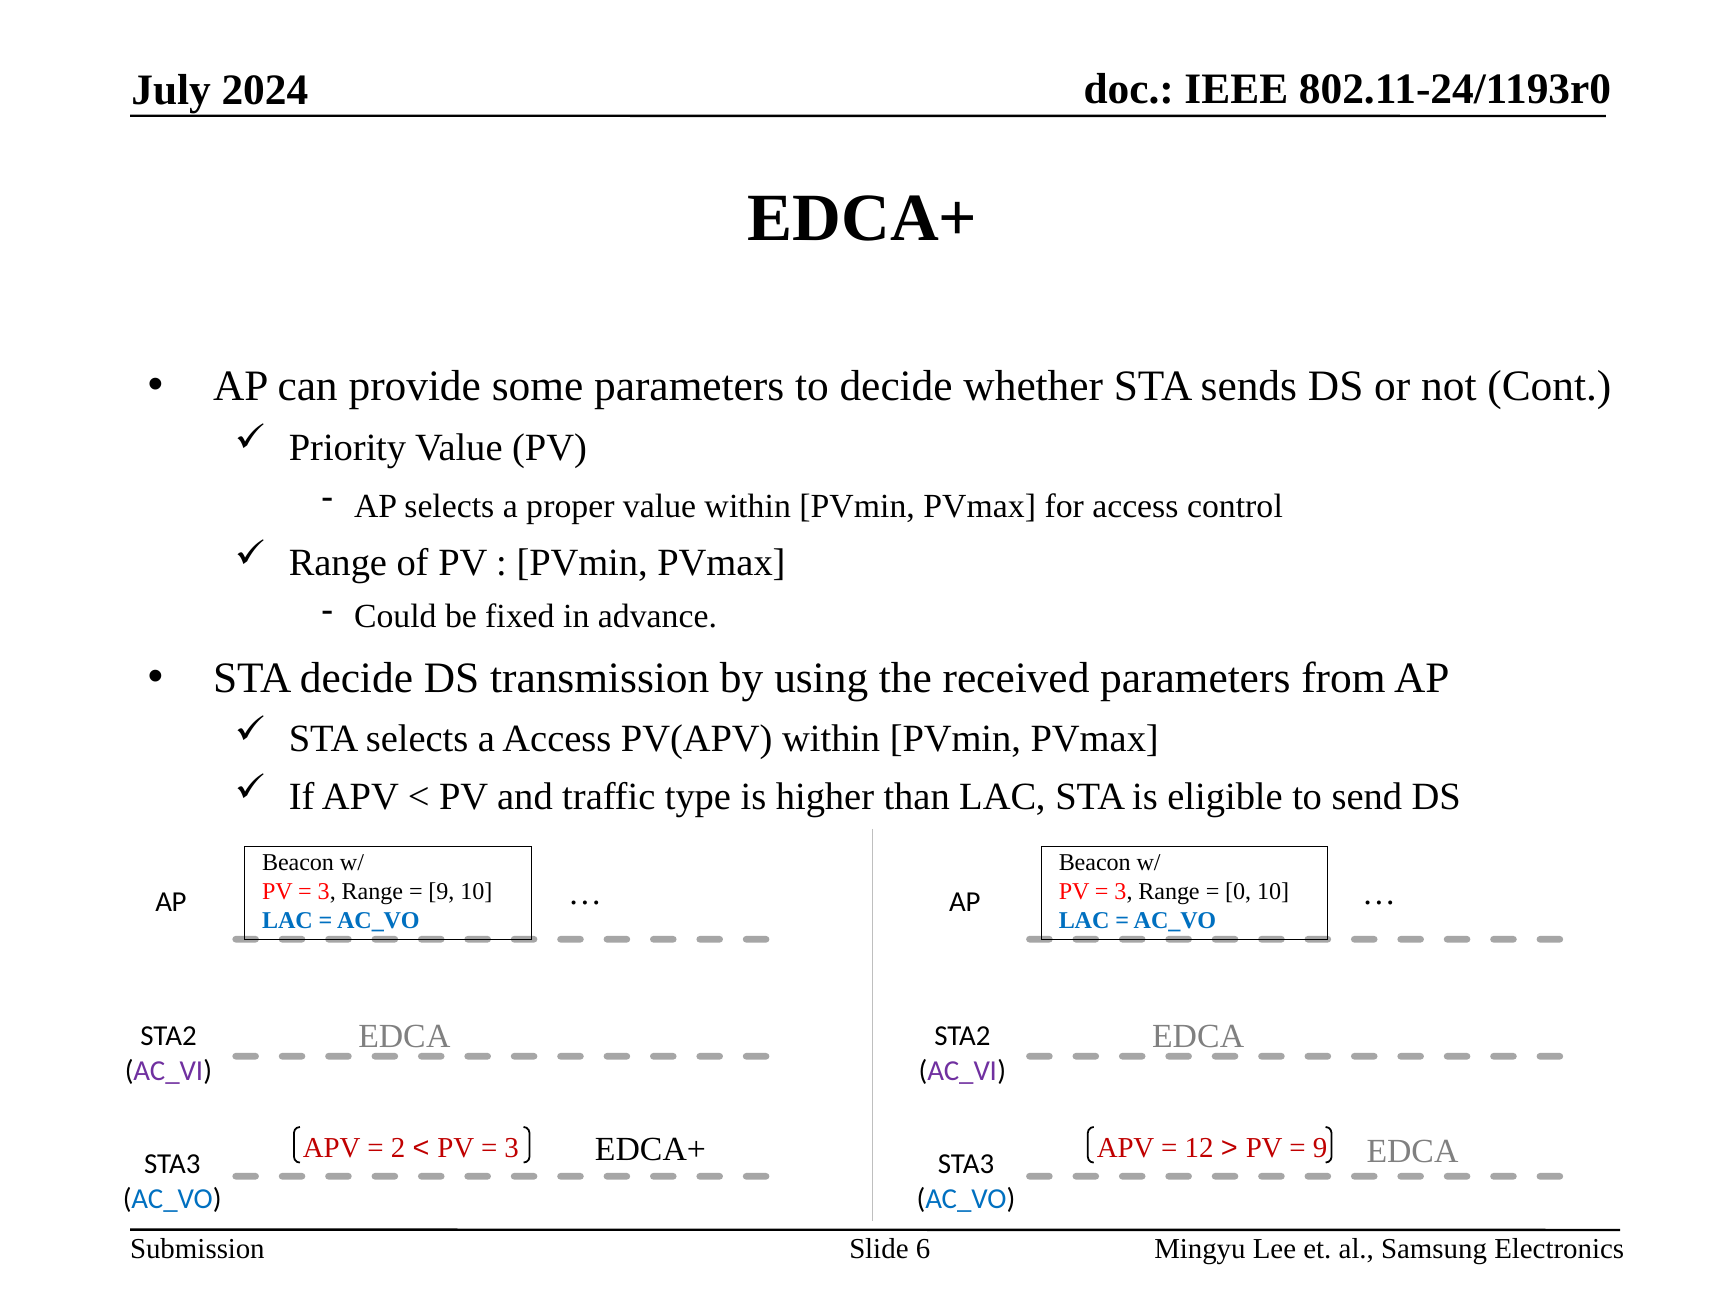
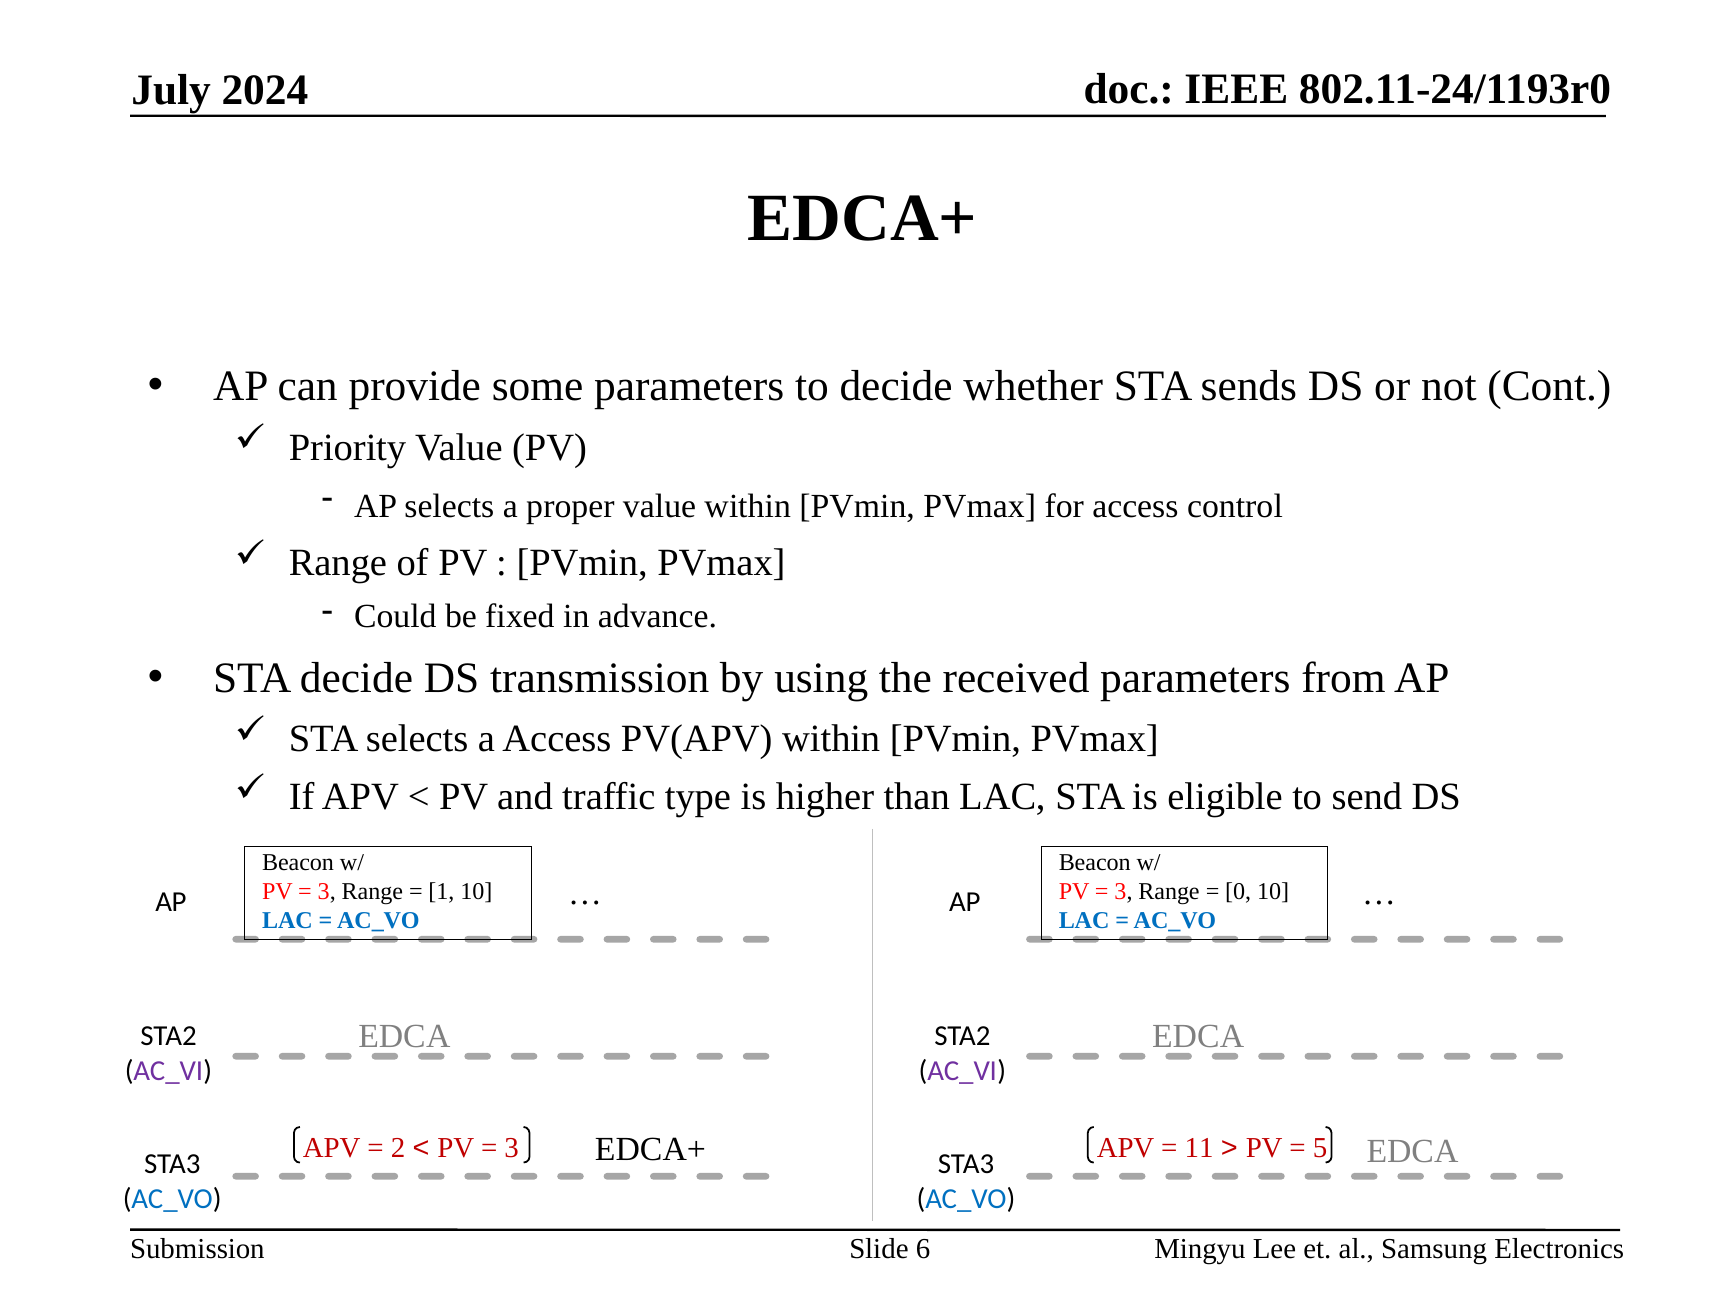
9 at (441, 891): 9 -> 1
12: 12 -> 11
9 at (1320, 1148): 9 -> 5
